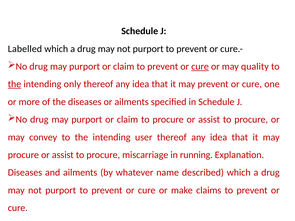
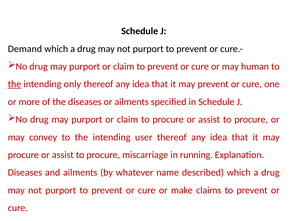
Labelled: Labelled -> Demand
cure at (200, 67) underline: present -> none
quality: quality -> human
